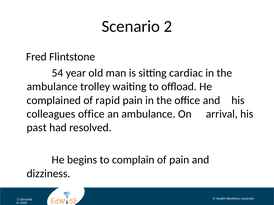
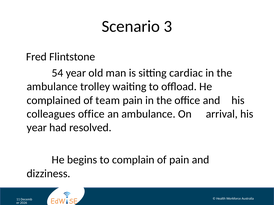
2: 2 -> 3
rapid: rapid -> team
past at (37, 128): past -> year
